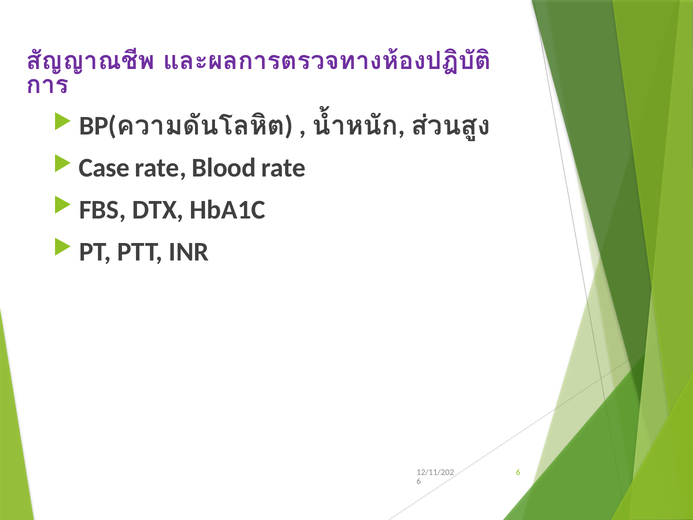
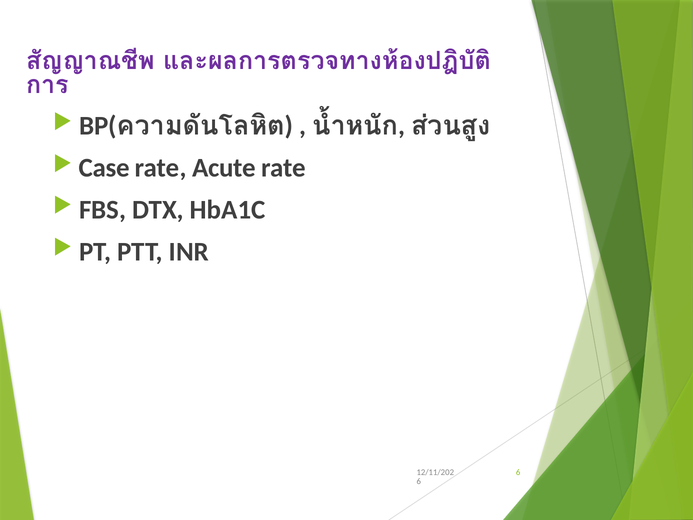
Blood: Blood -> Acute
